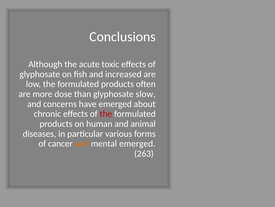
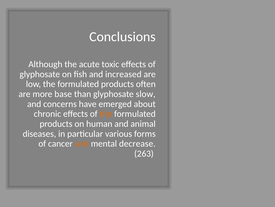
dose: dose -> base
the at (106, 114) colour: red -> orange
mental emerged: emerged -> decrease
